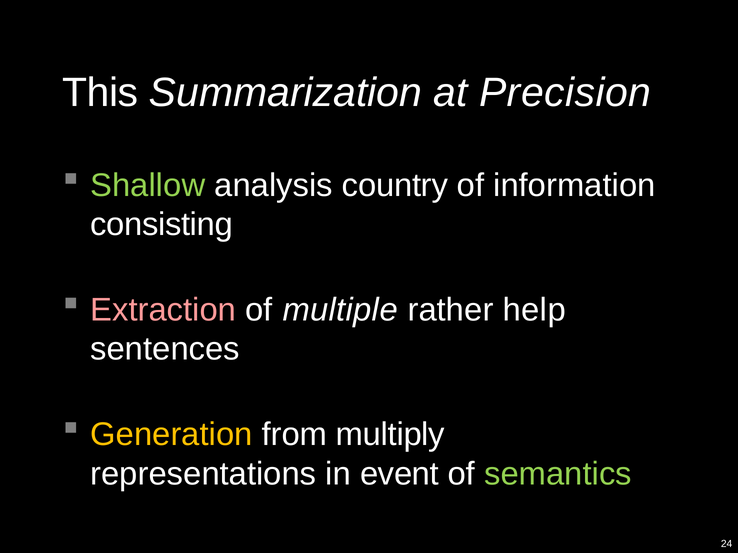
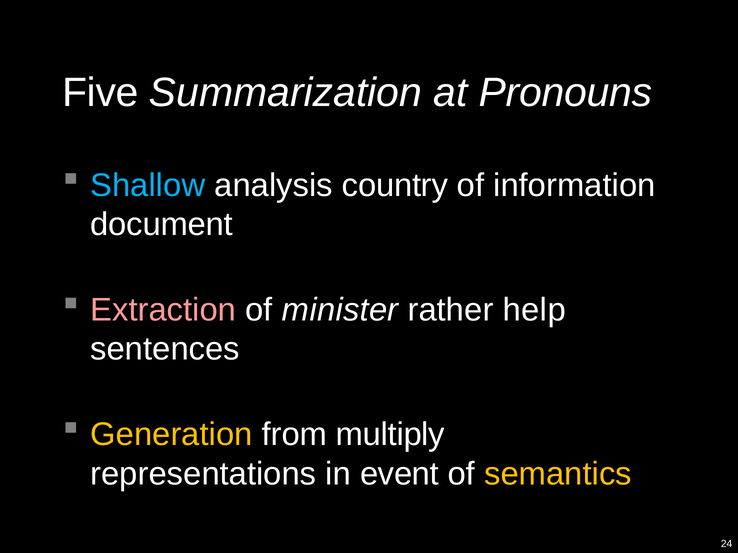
This: This -> Five
Precision: Precision -> Pronouns
Shallow colour: light green -> light blue
consisting: consisting -> document
multiple: multiple -> minister
semantics colour: light green -> yellow
